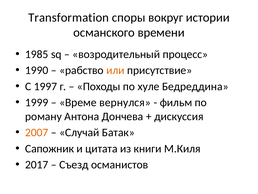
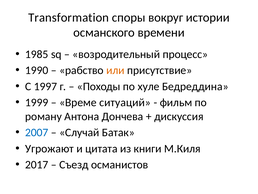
вернулся: вернулся -> ситуаций
2007 colour: orange -> blue
Сапожник: Сапожник -> Угрожают
